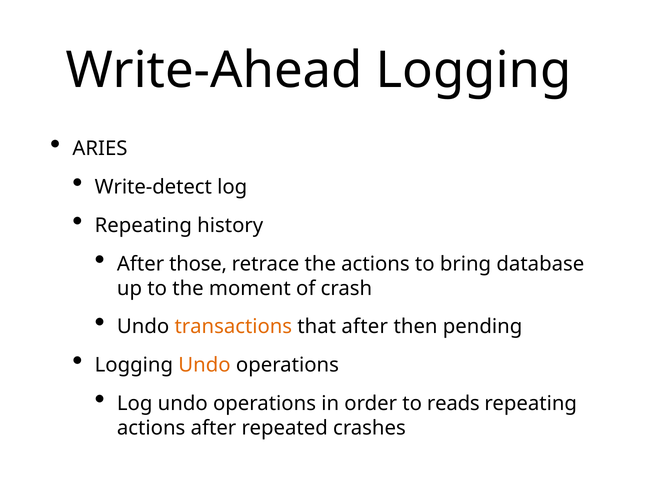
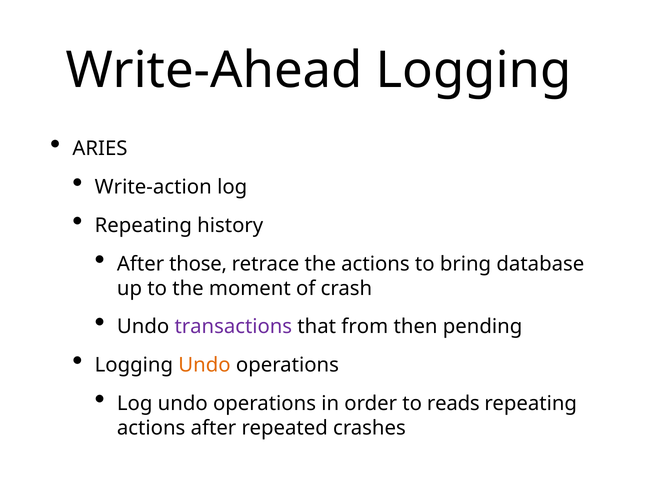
Write-detect: Write-detect -> Write-action
transactions colour: orange -> purple
that after: after -> from
